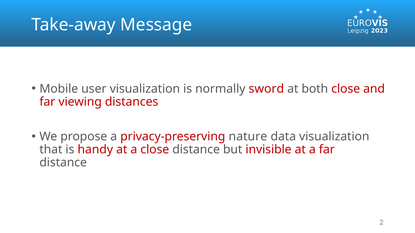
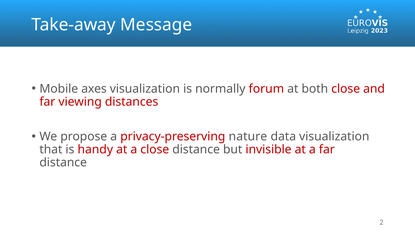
user: user -> axes
sword: sword -> forum
